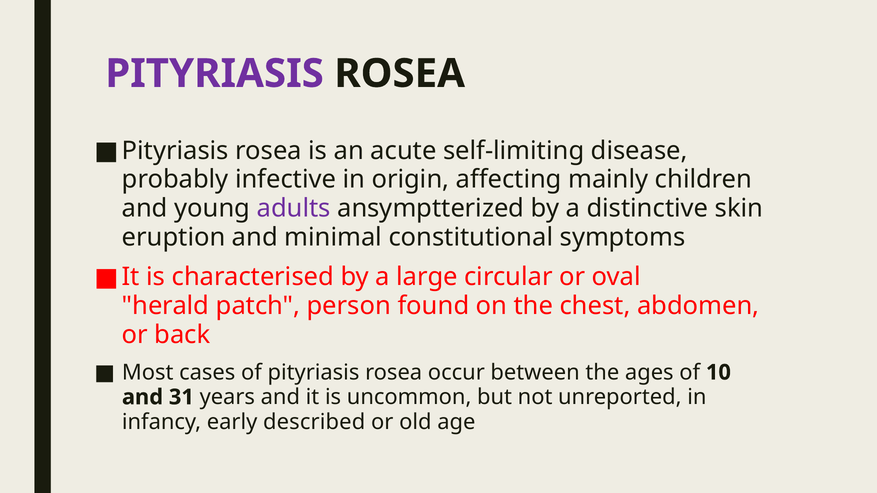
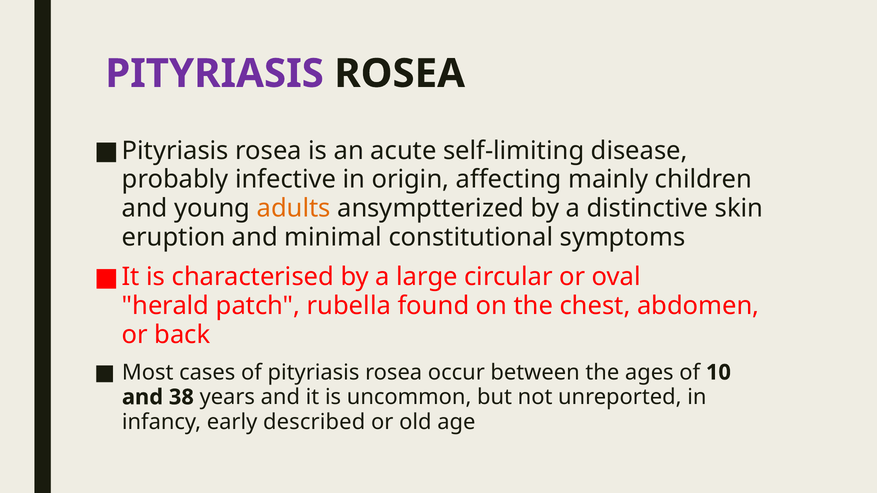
adults colour: purple -> orange
person: person -> rubella
31: 31 -> 38
